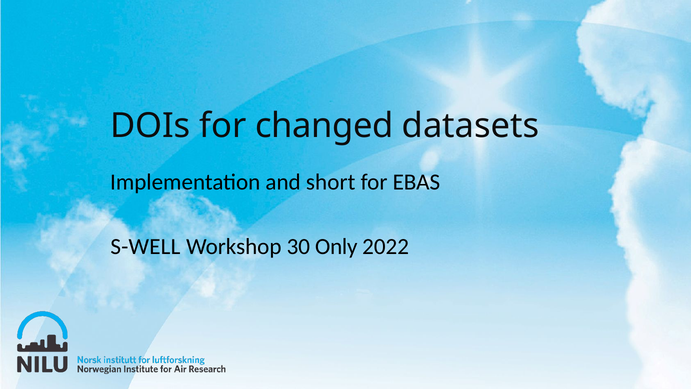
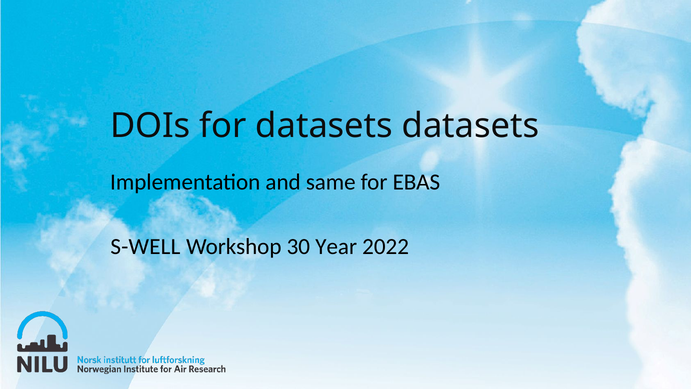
for changed: changed -> datasets
short: short -> same
Only: Only -> Year
